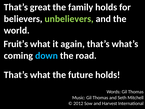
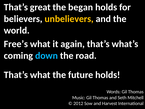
family: family -> began
unbelievers colour: light green -> yellow
Fruit’s: Fruit’s -> Free’s
